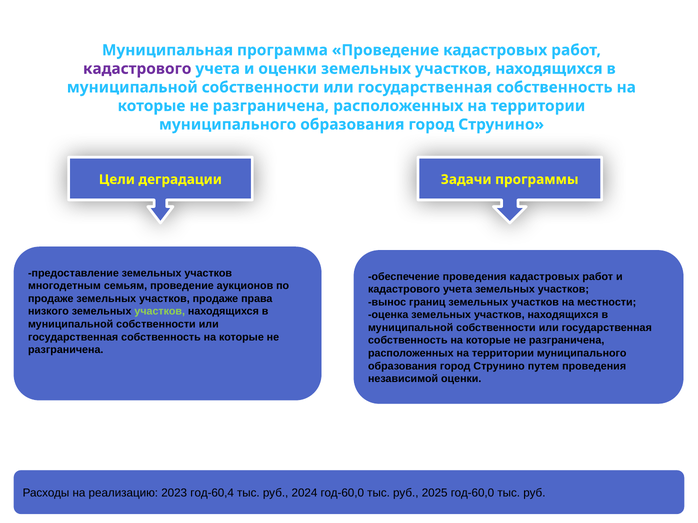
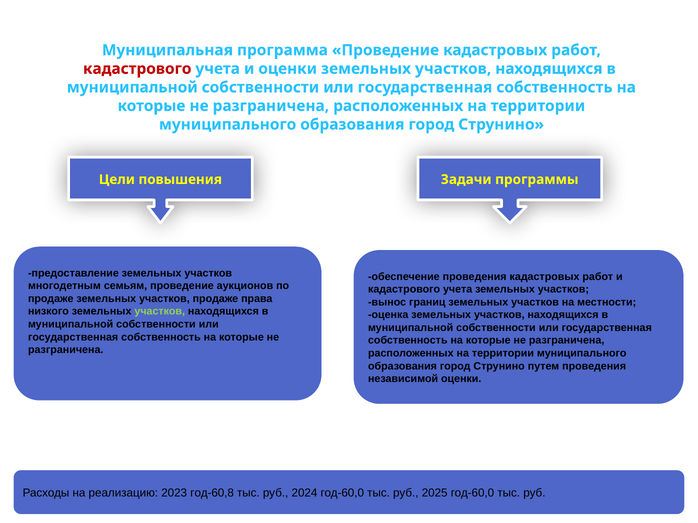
кадастрового at (137, 69) colour: purple -> red
деградации: деградации -> повышения
год-60,4: год-60,4 -> год-60,8
